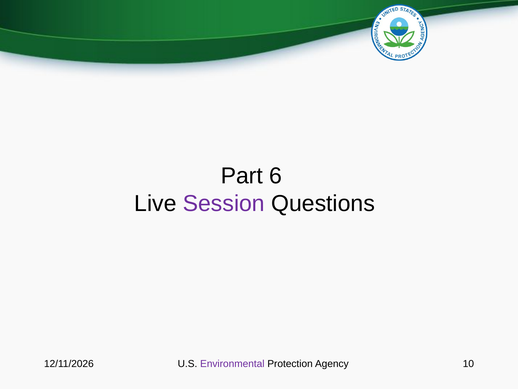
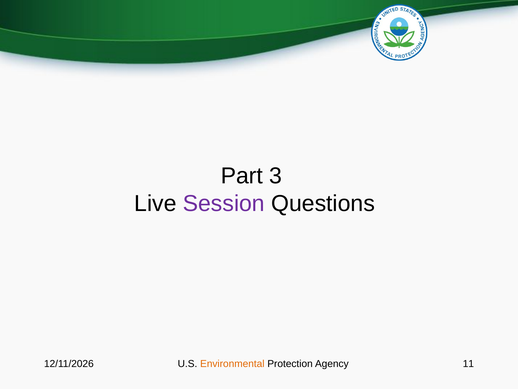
6: 6 -> 3
Environmental colour: purple -> orange
10: 10 -> 11
